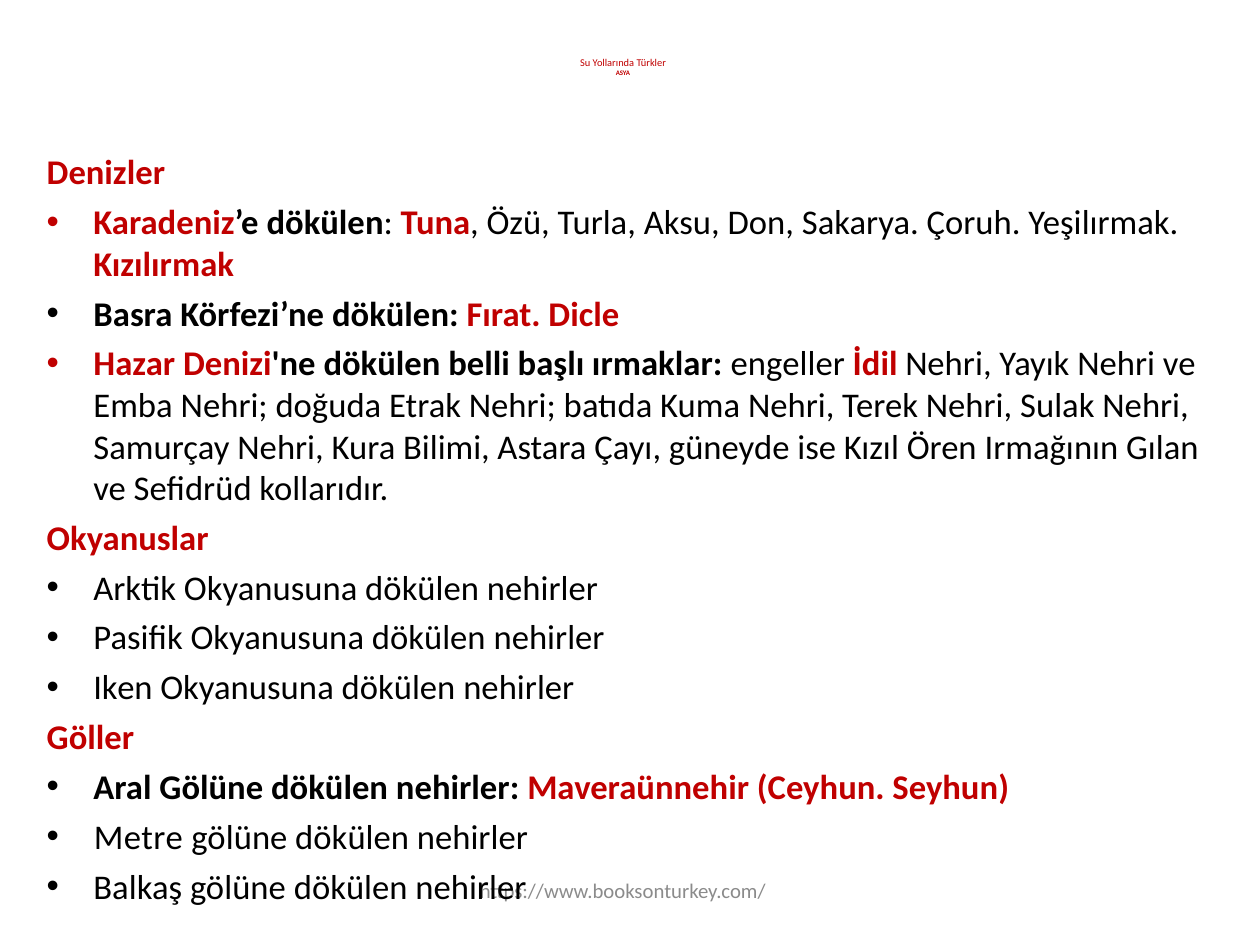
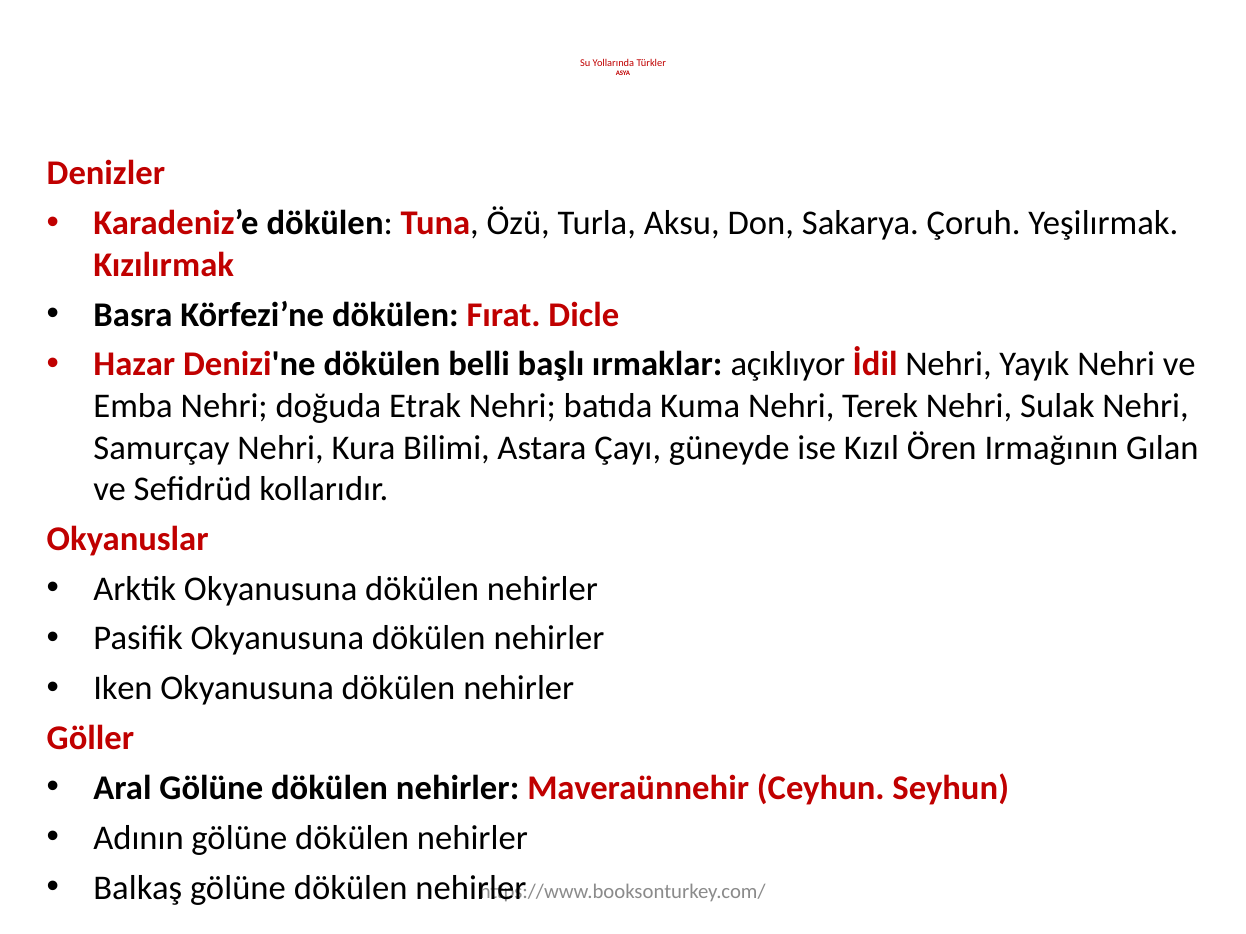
engeller: engeller -> açıklıyor
Metre: Metre -> Adının
